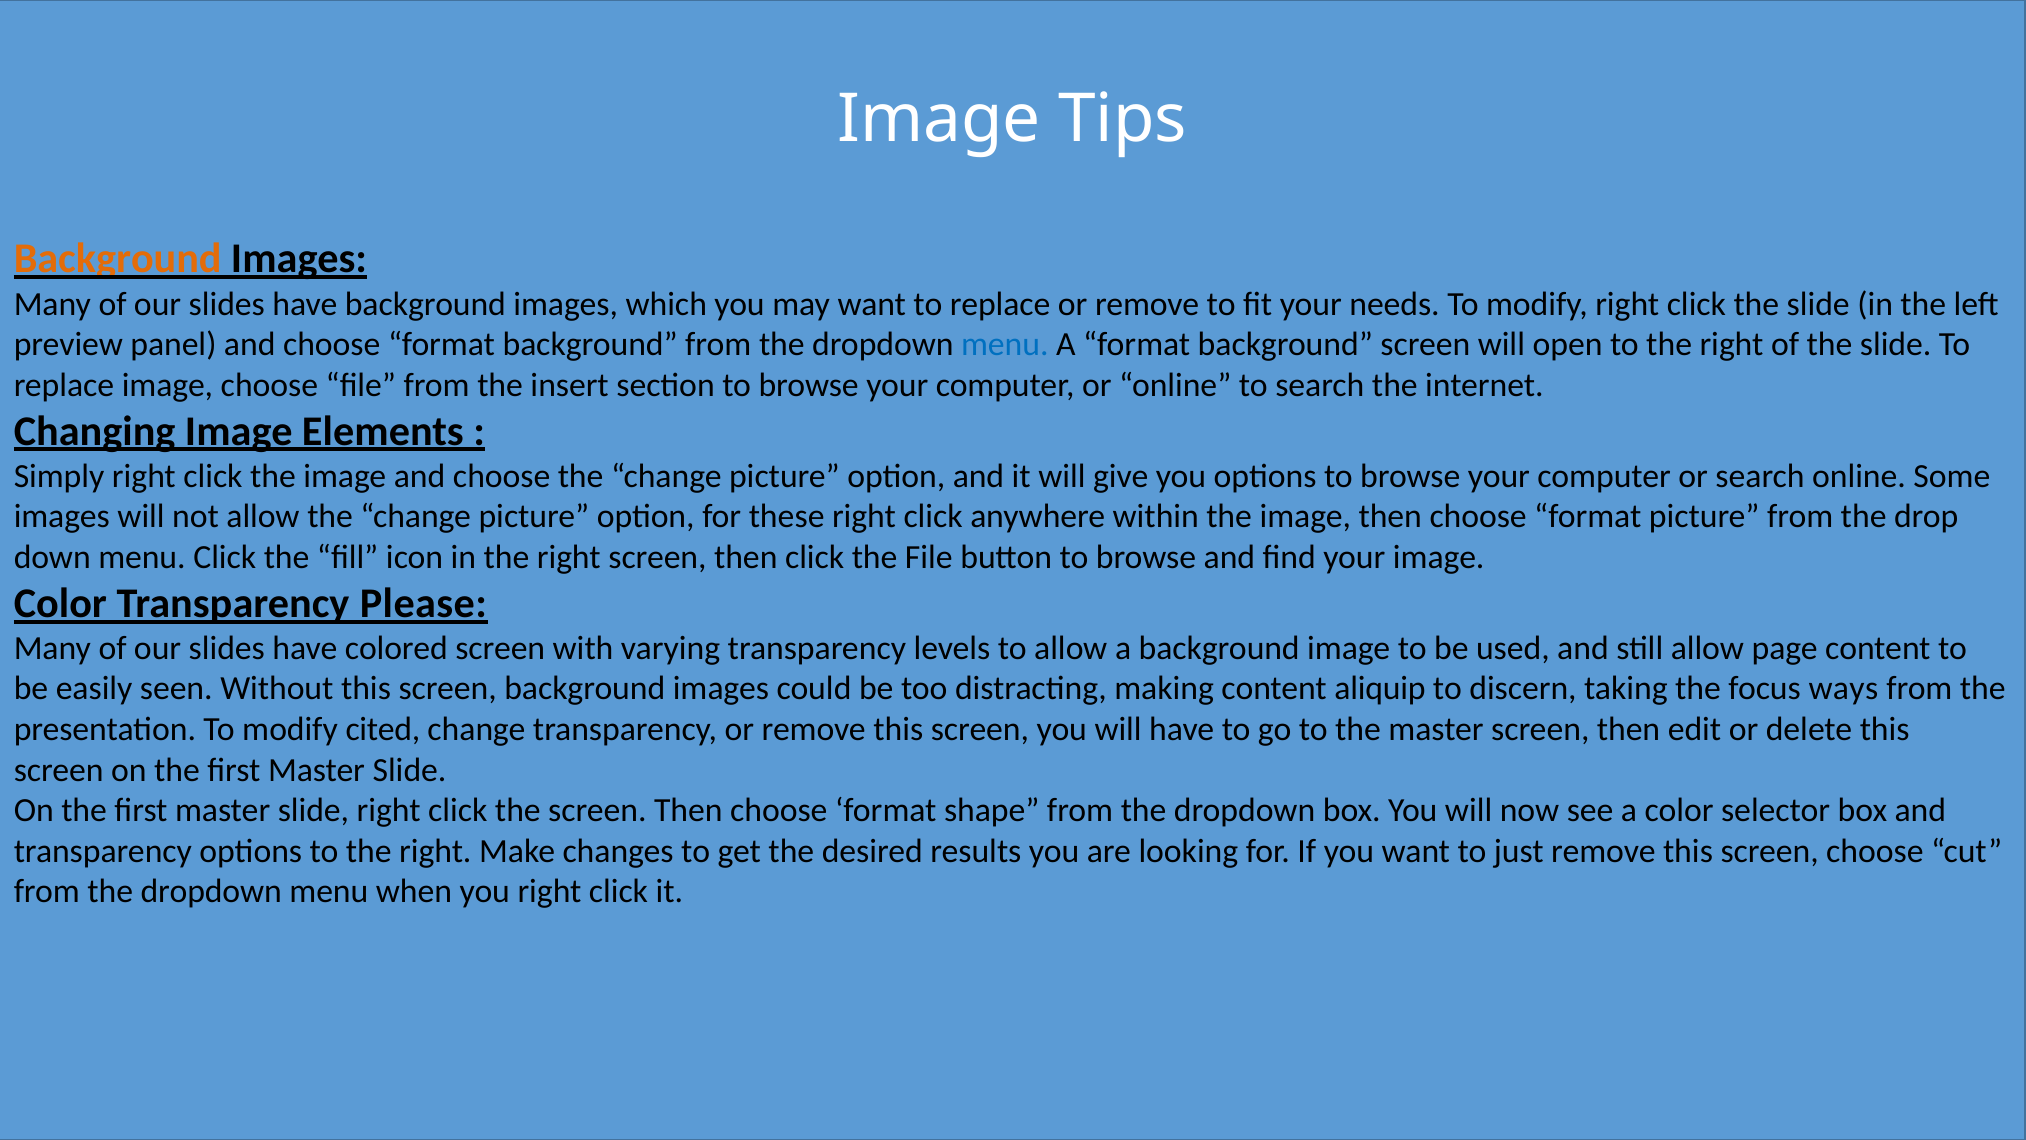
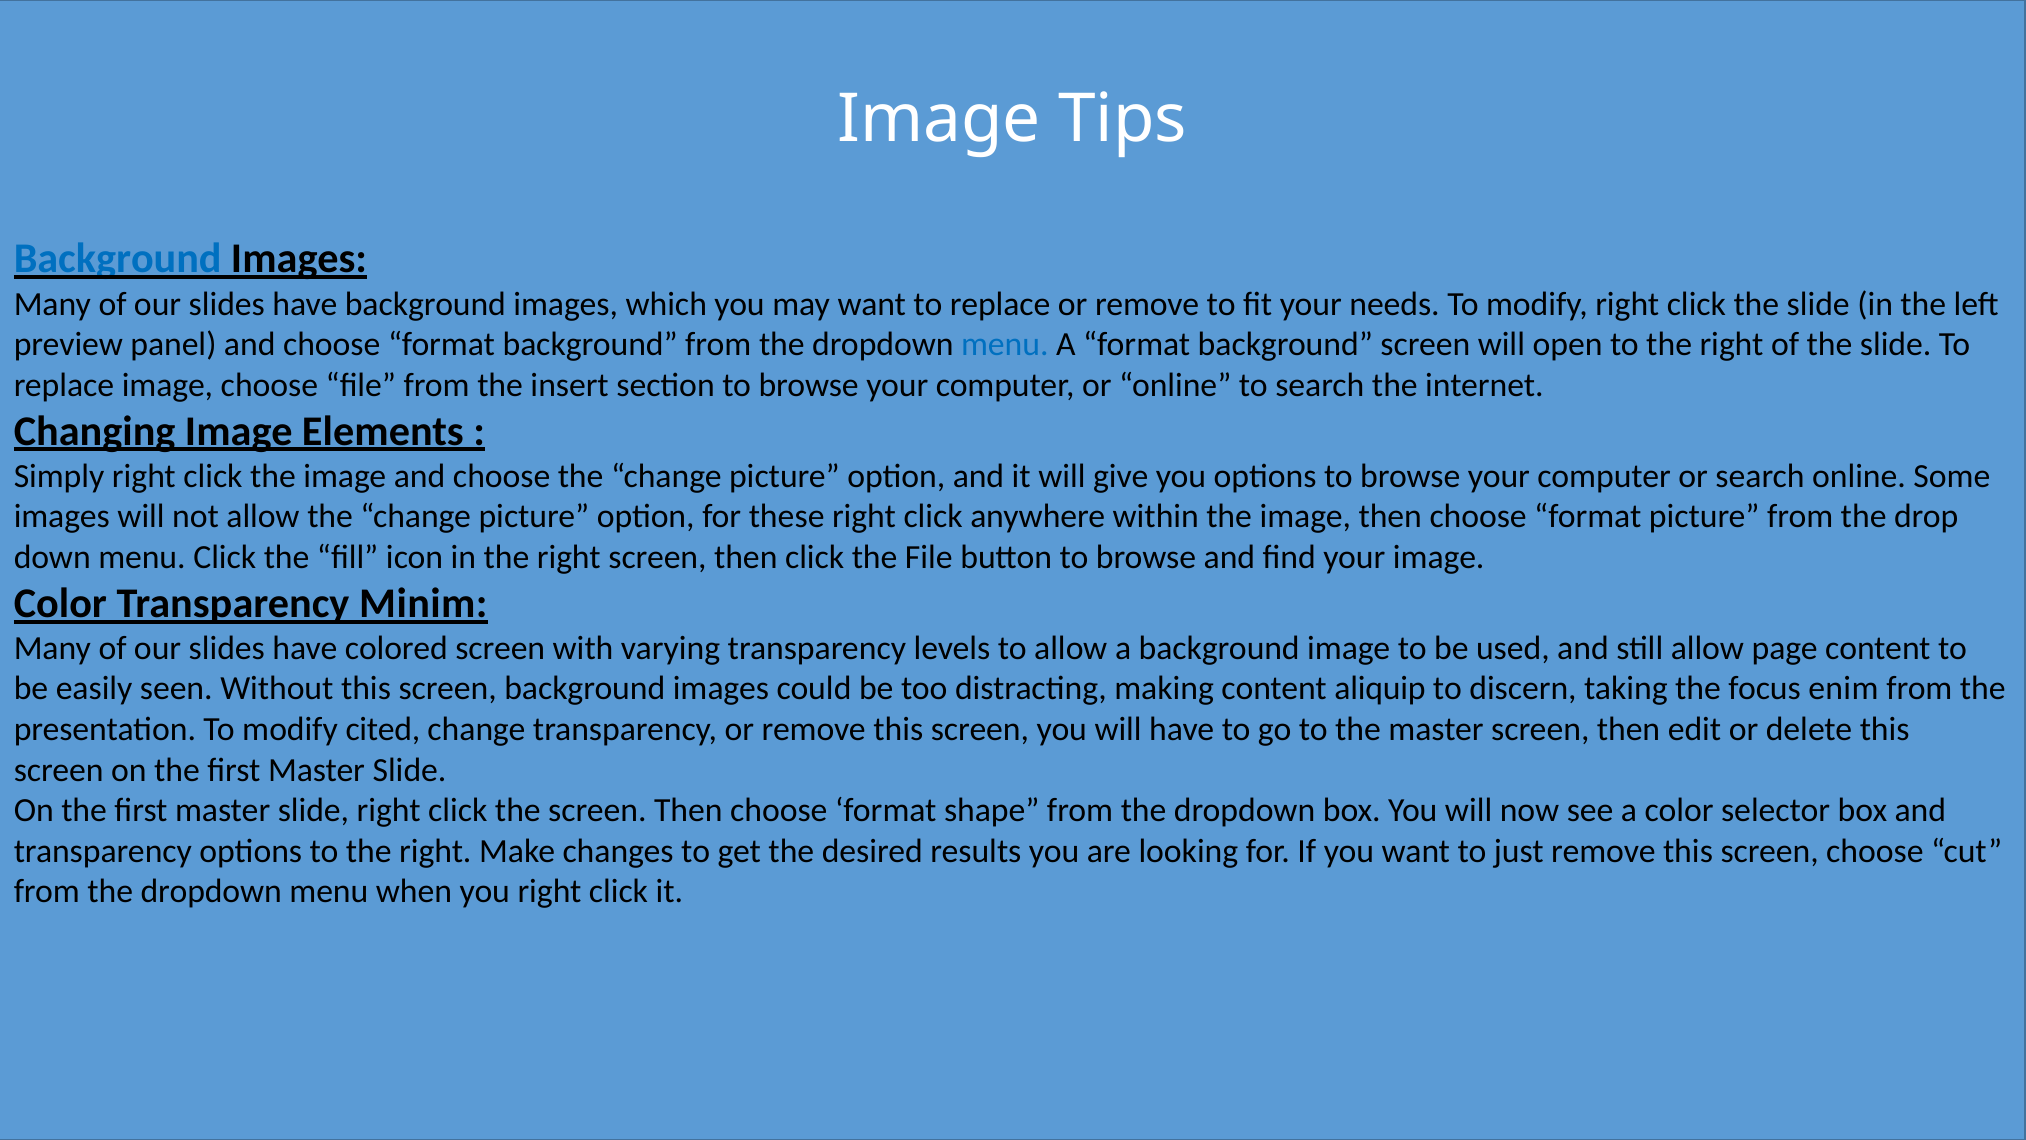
Background at (118, 259) colour: orange -> blue
Please: Please -> Minim
ways: ways -> enim
